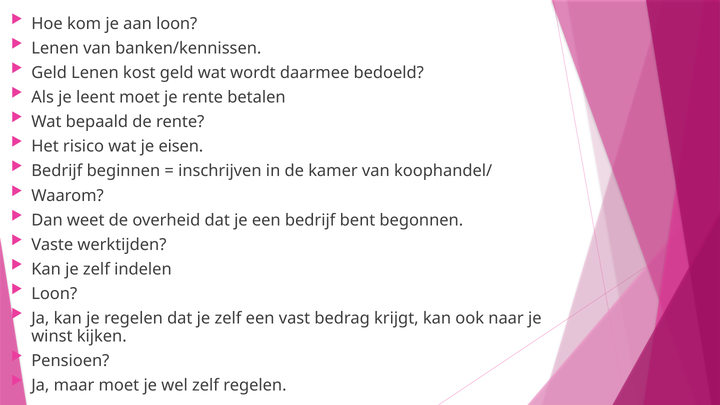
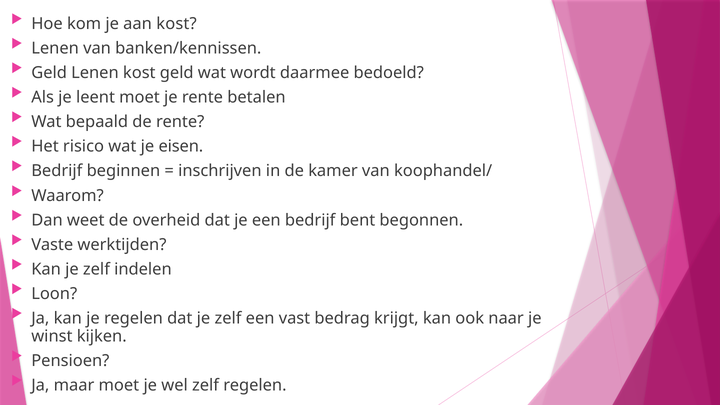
aan loon: loon -> kost
